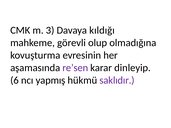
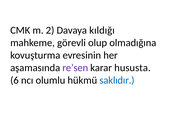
3: 3 -> 2
dinleyip: dinleyip -> hususta
yapmış: yapmış -> olumlu
saklıdır colour: purple -> blue
